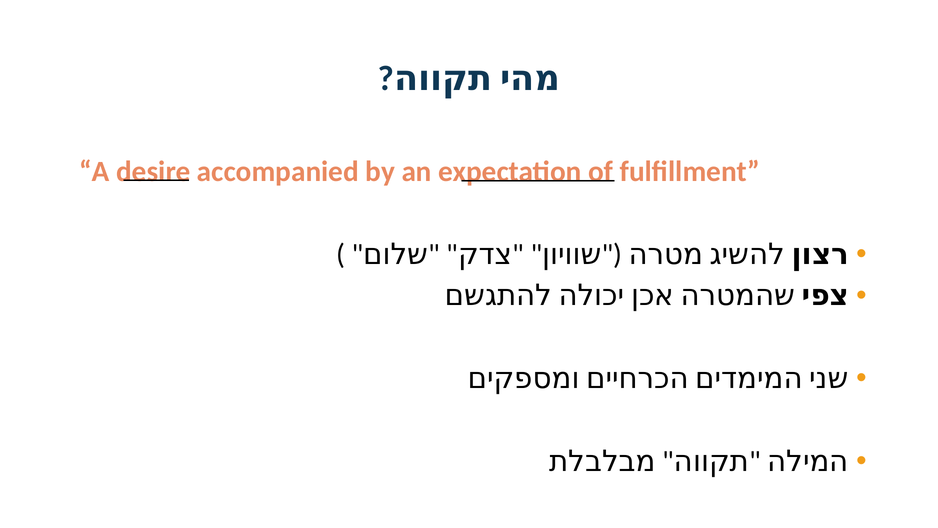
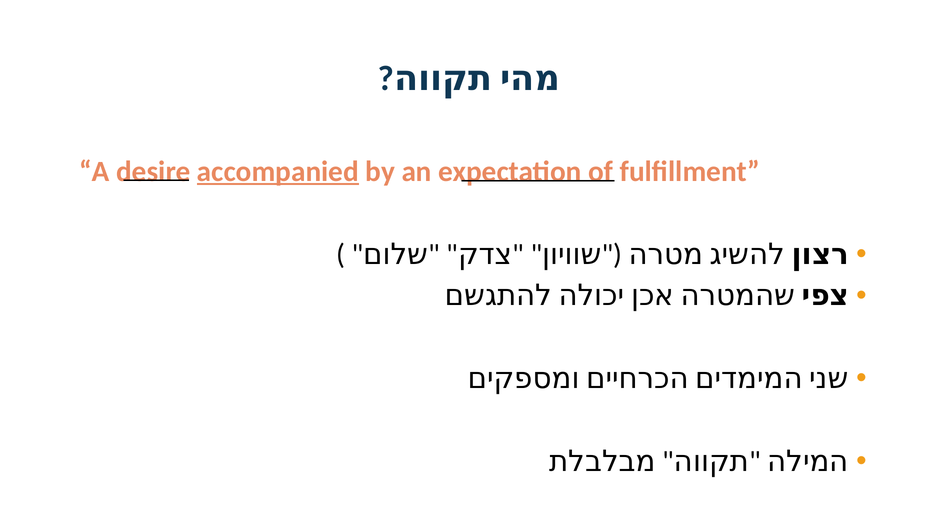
accompanied underline: none -> present
